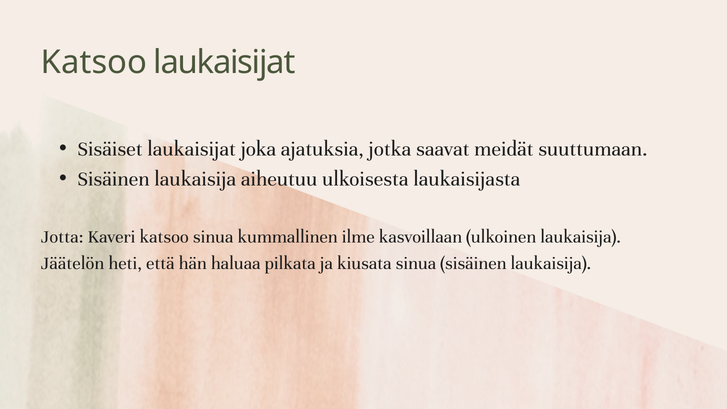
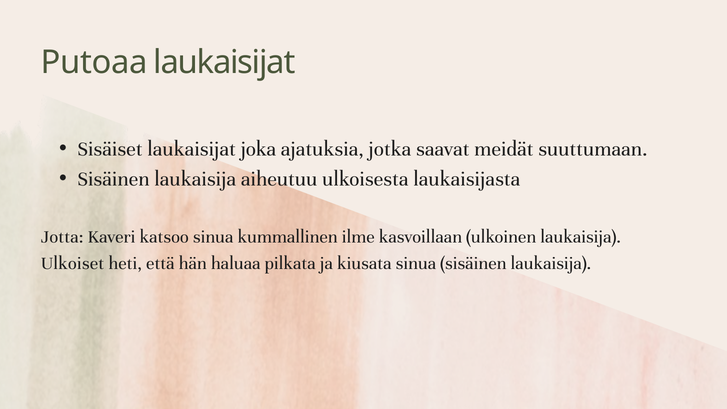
Katsoo at (94, 62): Katsoo -> Putoaa
Jäätelön: Jäätelön -> Ulkoiset
